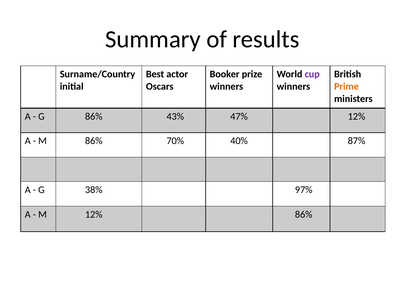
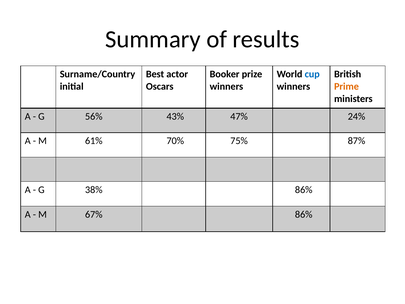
cup colour: purple -> blue
G 86%: 86% -> 56%
47% 12%: 12% -> 24%
M 86%: 86% -> 61%
40%: 40% -> 75%
38% 97%: 97% -> 86%
M 12%: 12% -> 67%
